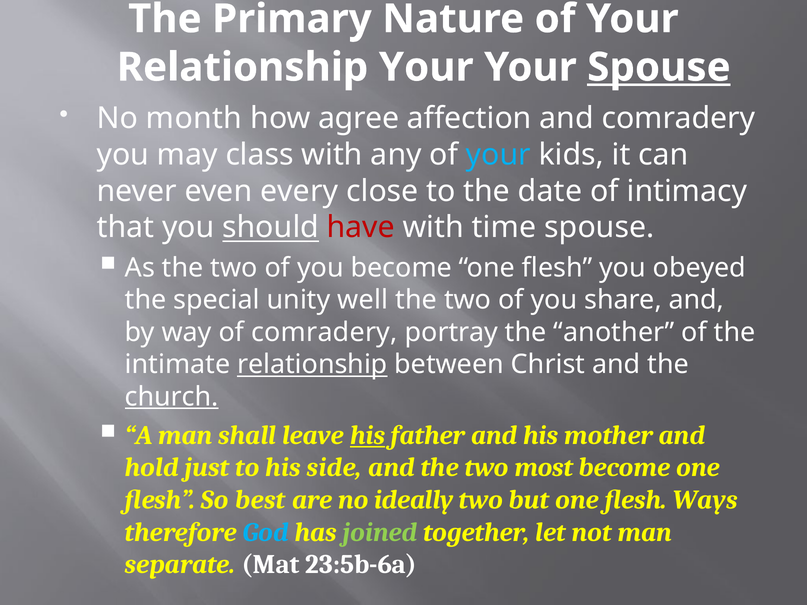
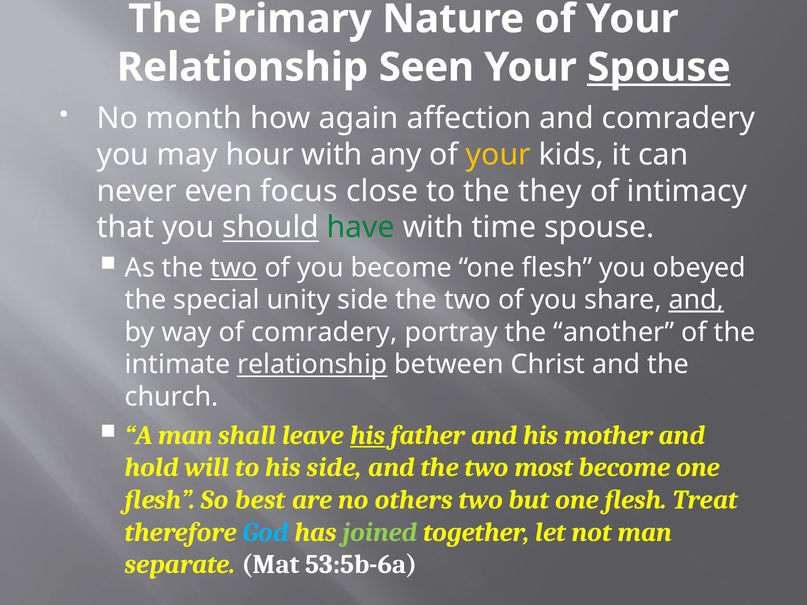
Relationship Your: Your -> Seen
agree: agree -> again
class: class -> hour
your at (498, 155) colour: light blue -> yellow
every: every -> focus
date: date -> they
have colour: red -> green
two at (234, 268) underline: none -> present
unity well: well -> side
and at (696, 300) underline: none -> present
church underline: present -> none
just: just -> will
ideally: ideally -> others
Ways: Ways -> Treat
23:5b-6a: 23:5b-6a -> 53:5b-6a
